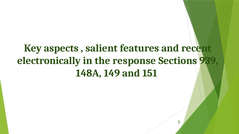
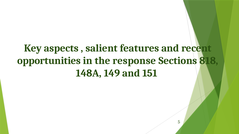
electronically: electronically -> opportunities
939: 939 -> 818
